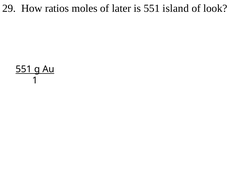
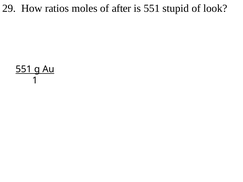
later: later -> after
island: island -> stupid
